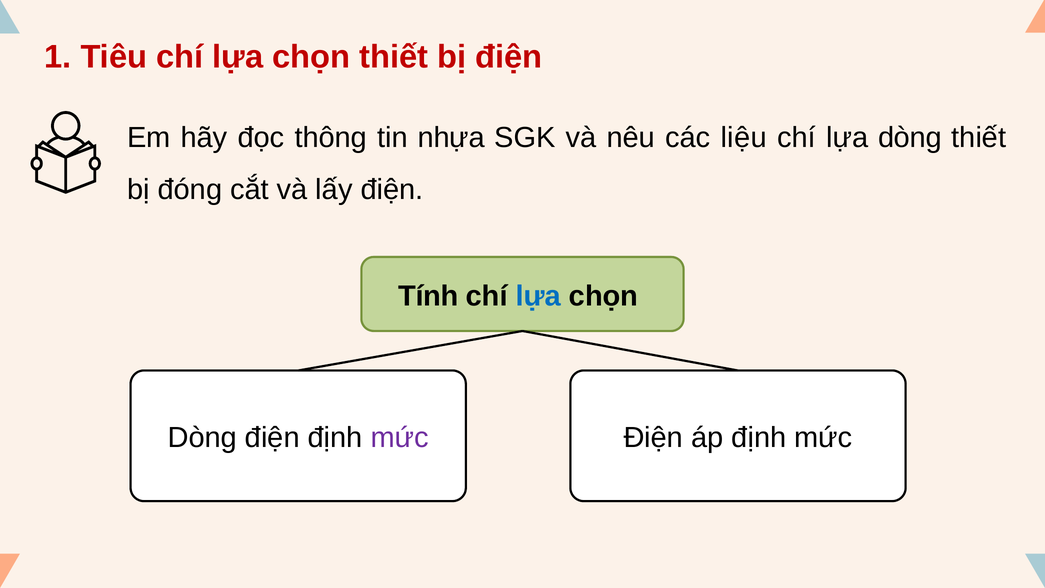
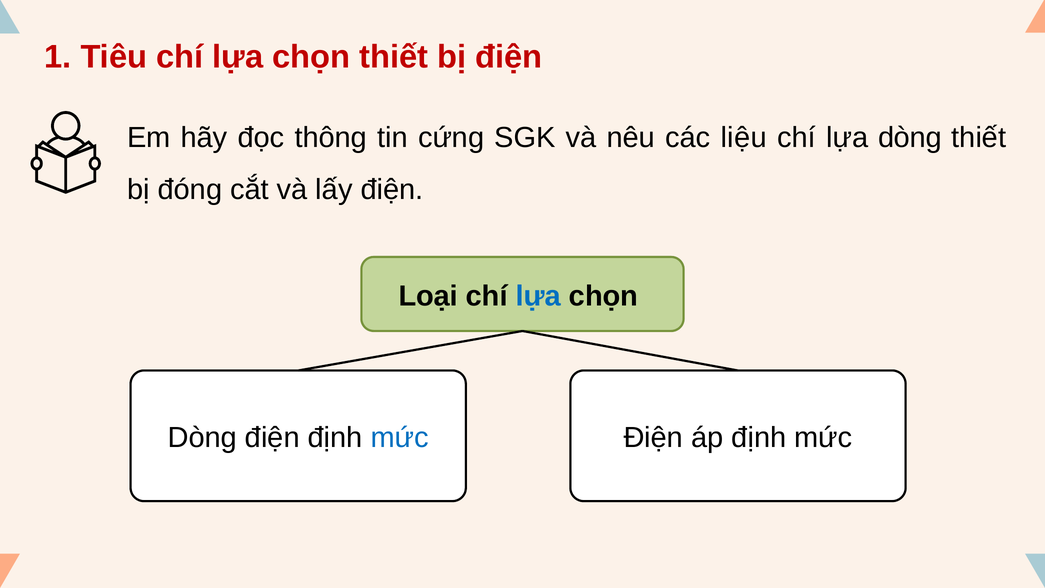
nhựa: nhựa -> cứng
Tính: Tính -> Loại
mức at (400, 438) colour: purple -> blue
